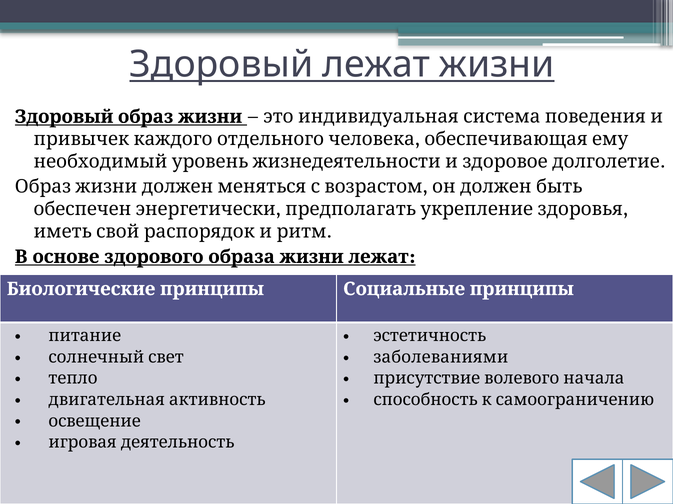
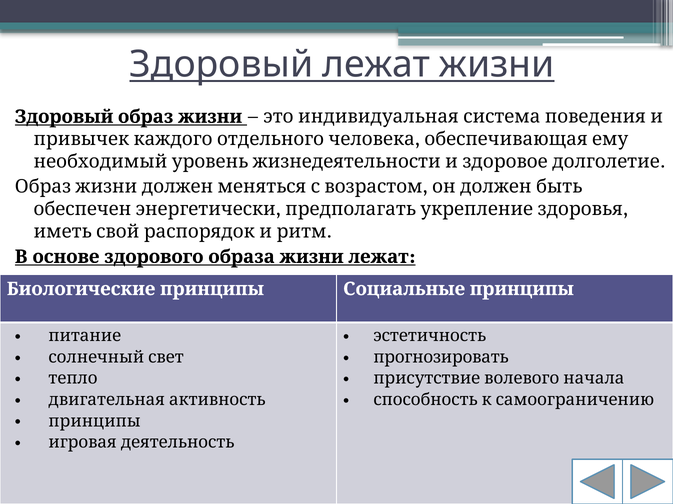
заболеваниями: заболеваниями -> прогнозировать
освещение at (95, 422): освещение -> принципы
